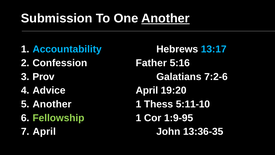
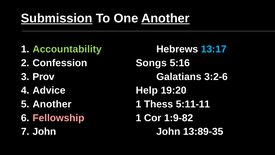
Submission underline: none -> present
Accountability colour: light blue -> light green
Father: Father -> Songs
7:2-6: 7:2-6 -> 3:2-6
Advice April: April -> Help
5:11-10: 5:11-10 -> 5:11-11
Fellowship colour: light green -> pink
1:9-95: 1:9-95 -> 1:9-82
April at (44, 131): April -> John
13:36-35: 13:36-35 -> 13:89-35
